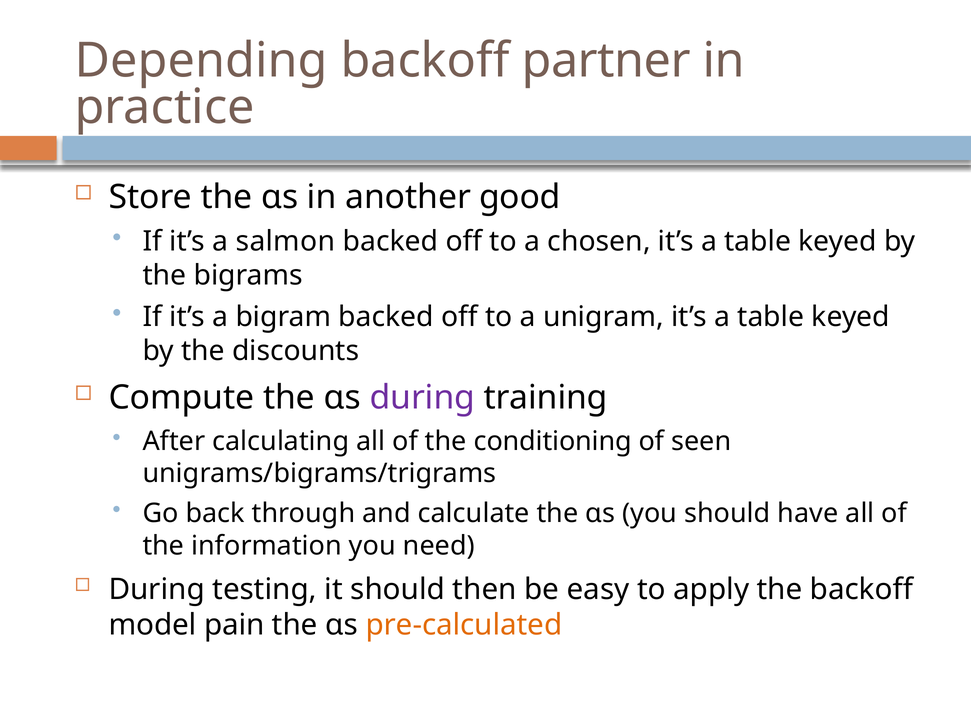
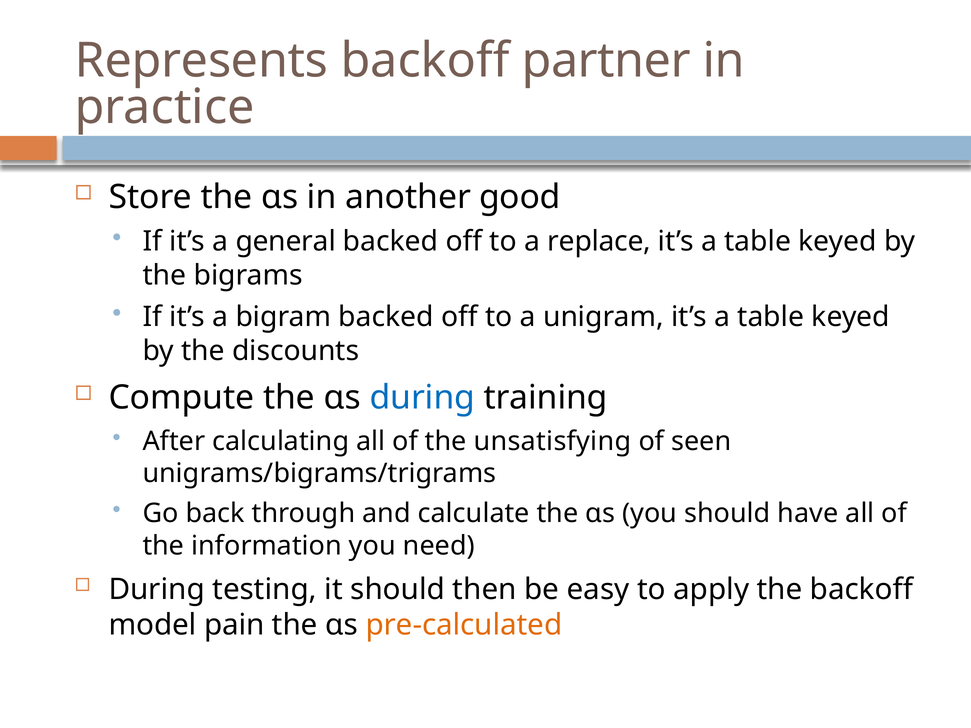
Depending: Depending -> Represents
salmon: salmon -> general
chosen: chosen -> replace
during at (422, 398) colour: purple -> blue
conditioning: conditioning -> unsatisfying
